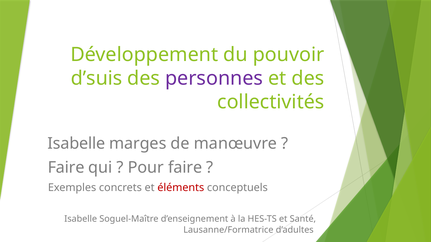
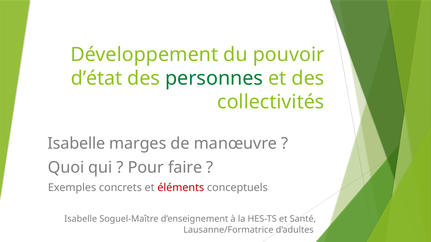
d’suis: d’suis -> d’état
personnes colour: purple -> green
Faire at (66, 168): Faire -> Quoi
